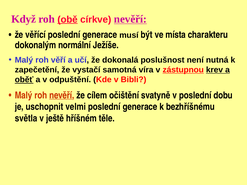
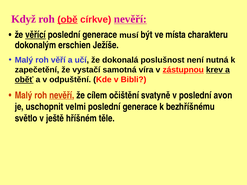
věřící underline: none -> present
normální: normální -> erschien
dobu: dobu -> avon
světla: světla -> světlo
